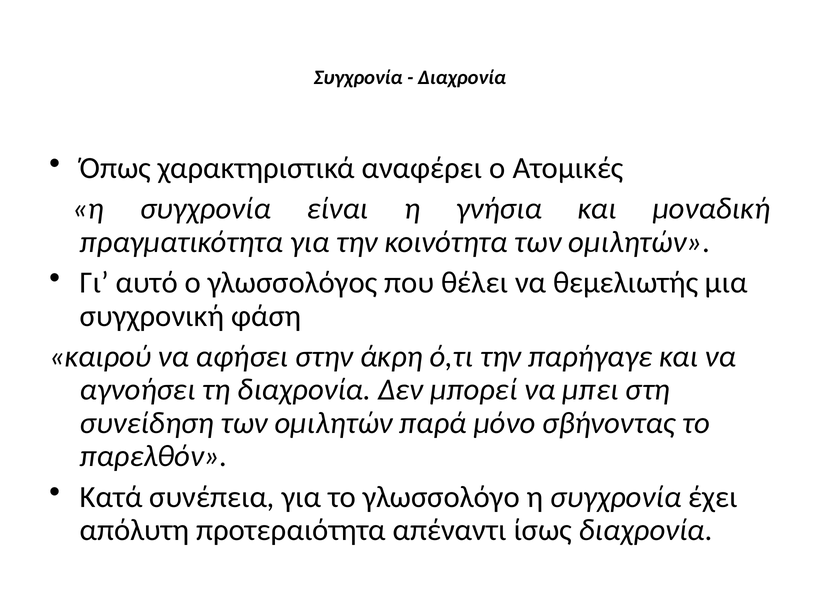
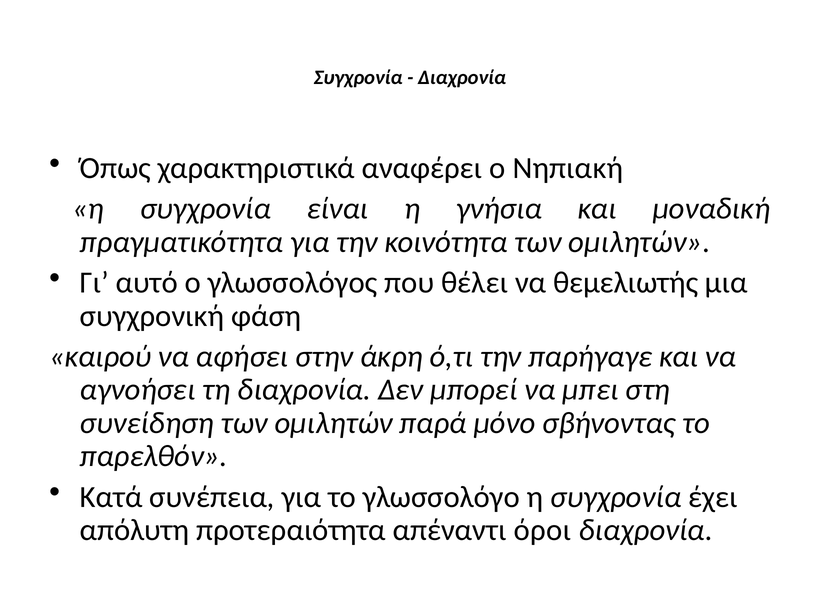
Ατομικές: Ατομικές -> Νηπιακή
ίσως: ίσως -> όροι
